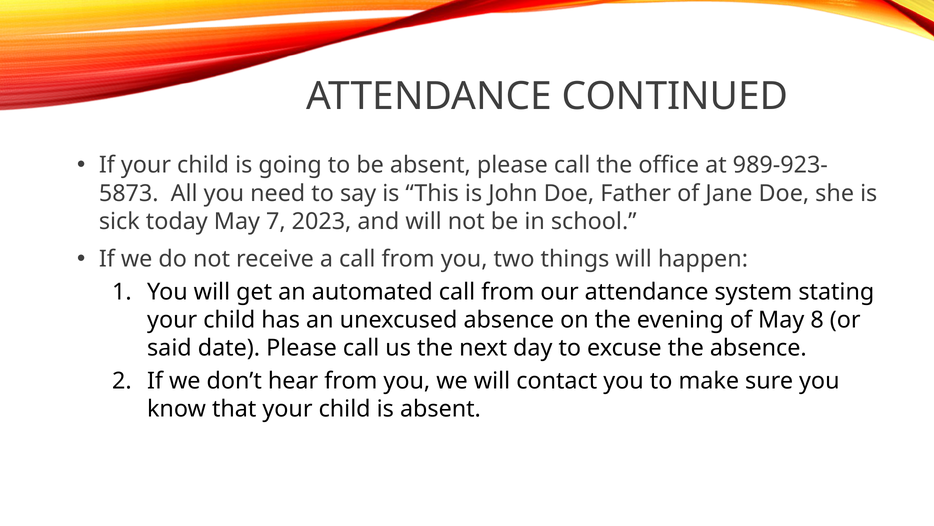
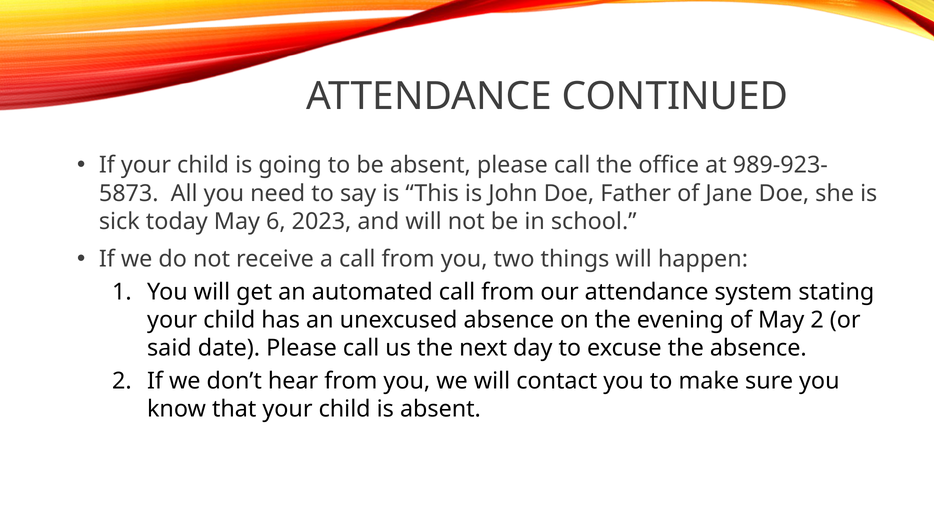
7: 7 -> 6
May 8: 8 -> 2
